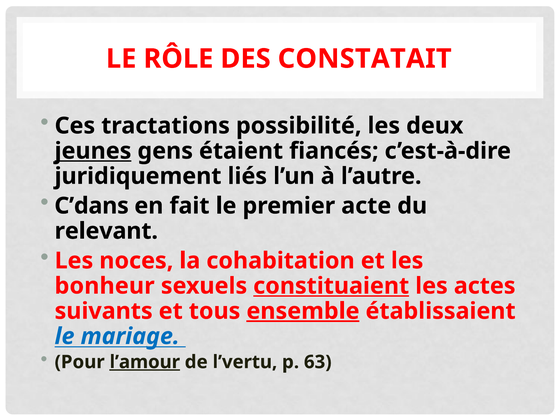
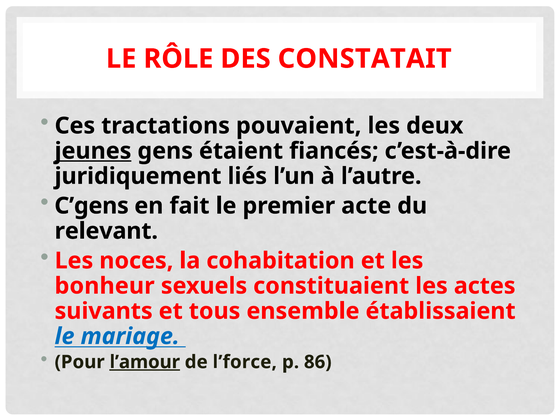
possibilité: possibilité -> pouvaient
C’dans: C’dans -> C’gens
constituaient underline: present -> none
ensemble underline: present -> none
l’vertu: l’vertu -> l’force
63: 63 -> 86
